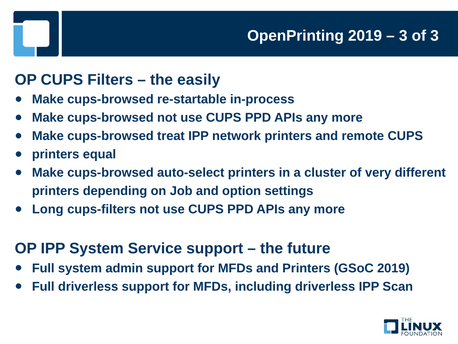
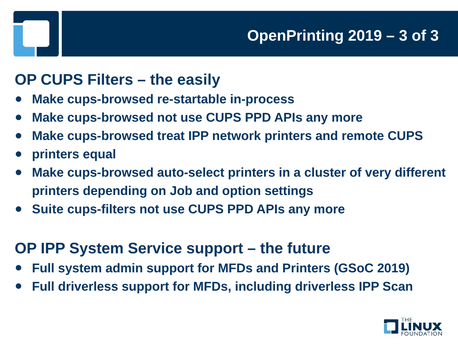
Long: Long -> Suite
